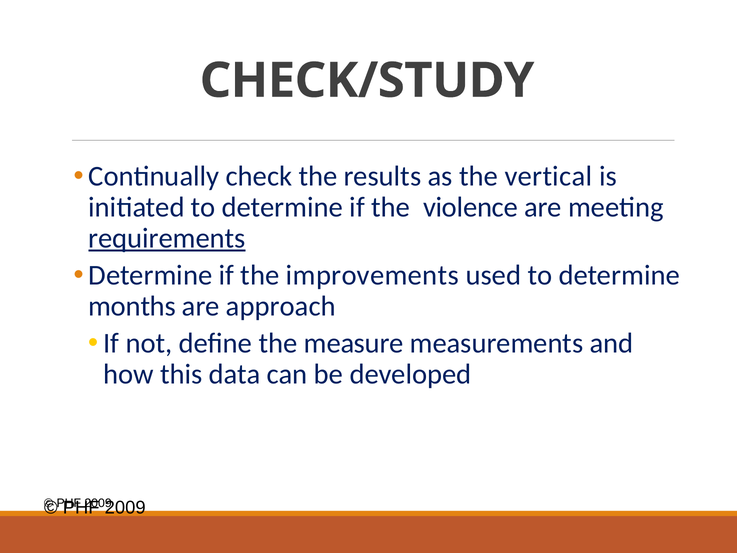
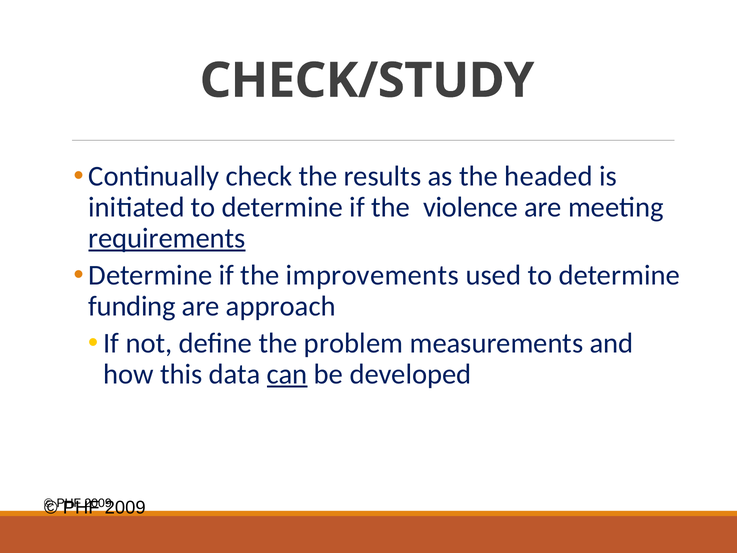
vertical: vertical -> headed
months: months -> funding
measure: measure -> problem
can underline: none -> present
